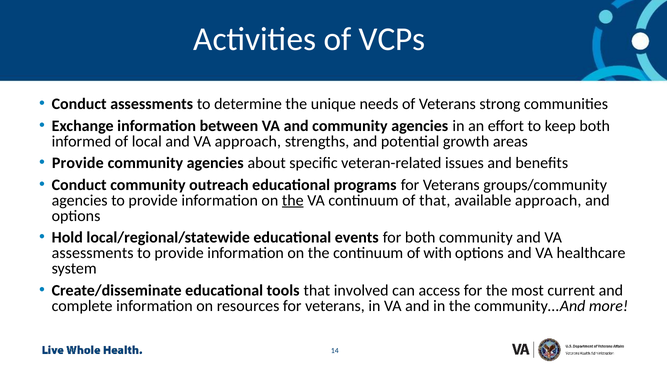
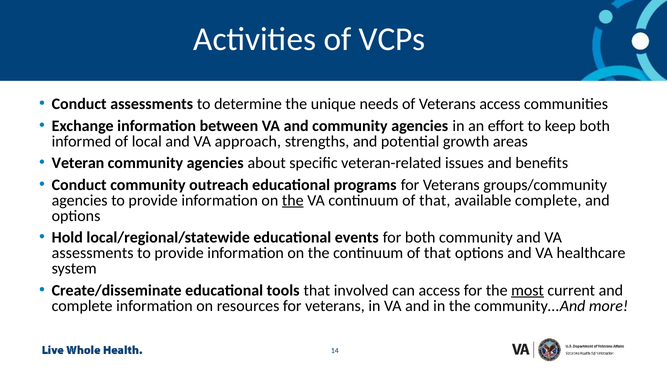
Veterans strong: strong -> access
Provide at (78, 163): Provide -> Veteran
available approach: approach -> complete
the continuum of with: with -> that
most underline: none -> present
